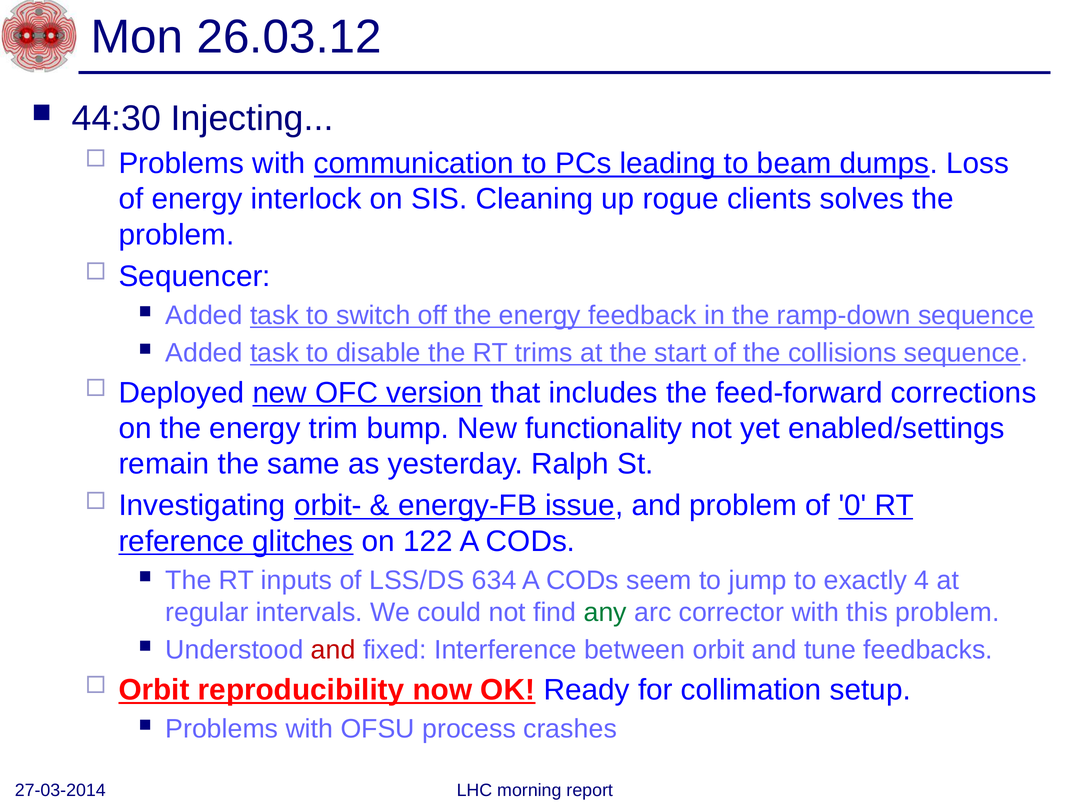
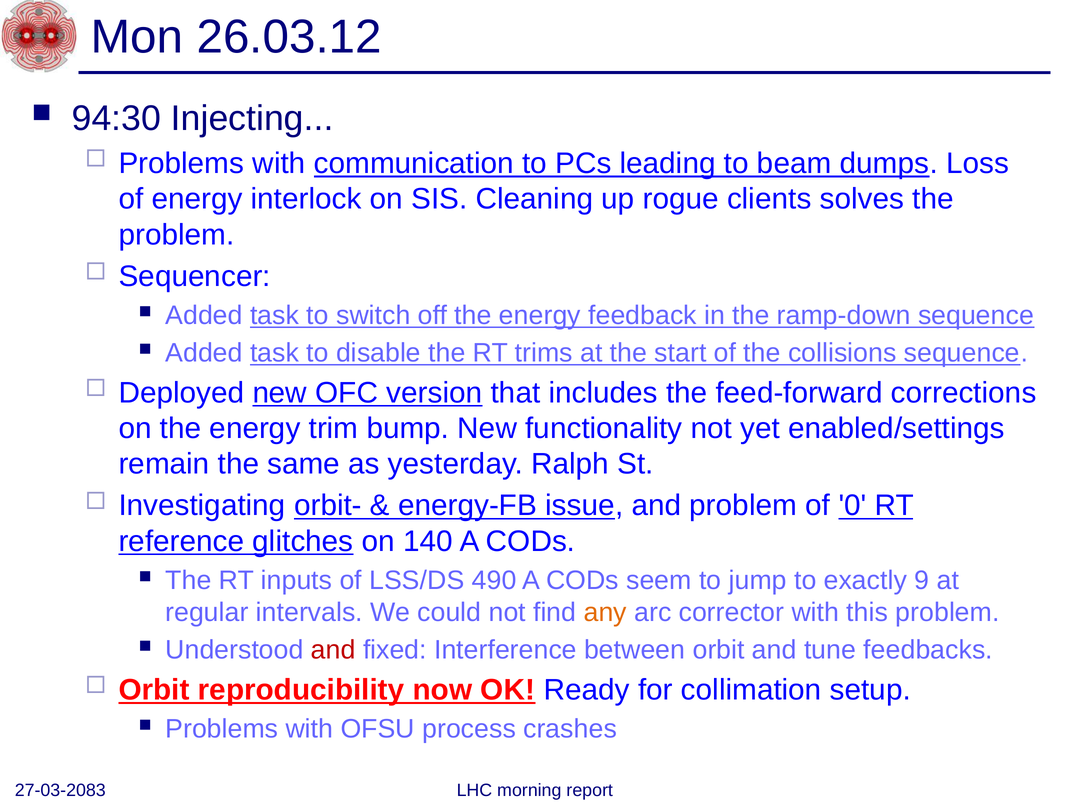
44:30: 44:30 -> 94:30
122: 122 -> 140
634: 634 -> 490
4: 4 -> 9
any colour: green -> orange
27-03-2014: 27-03-2014 -> 27-03-2083
